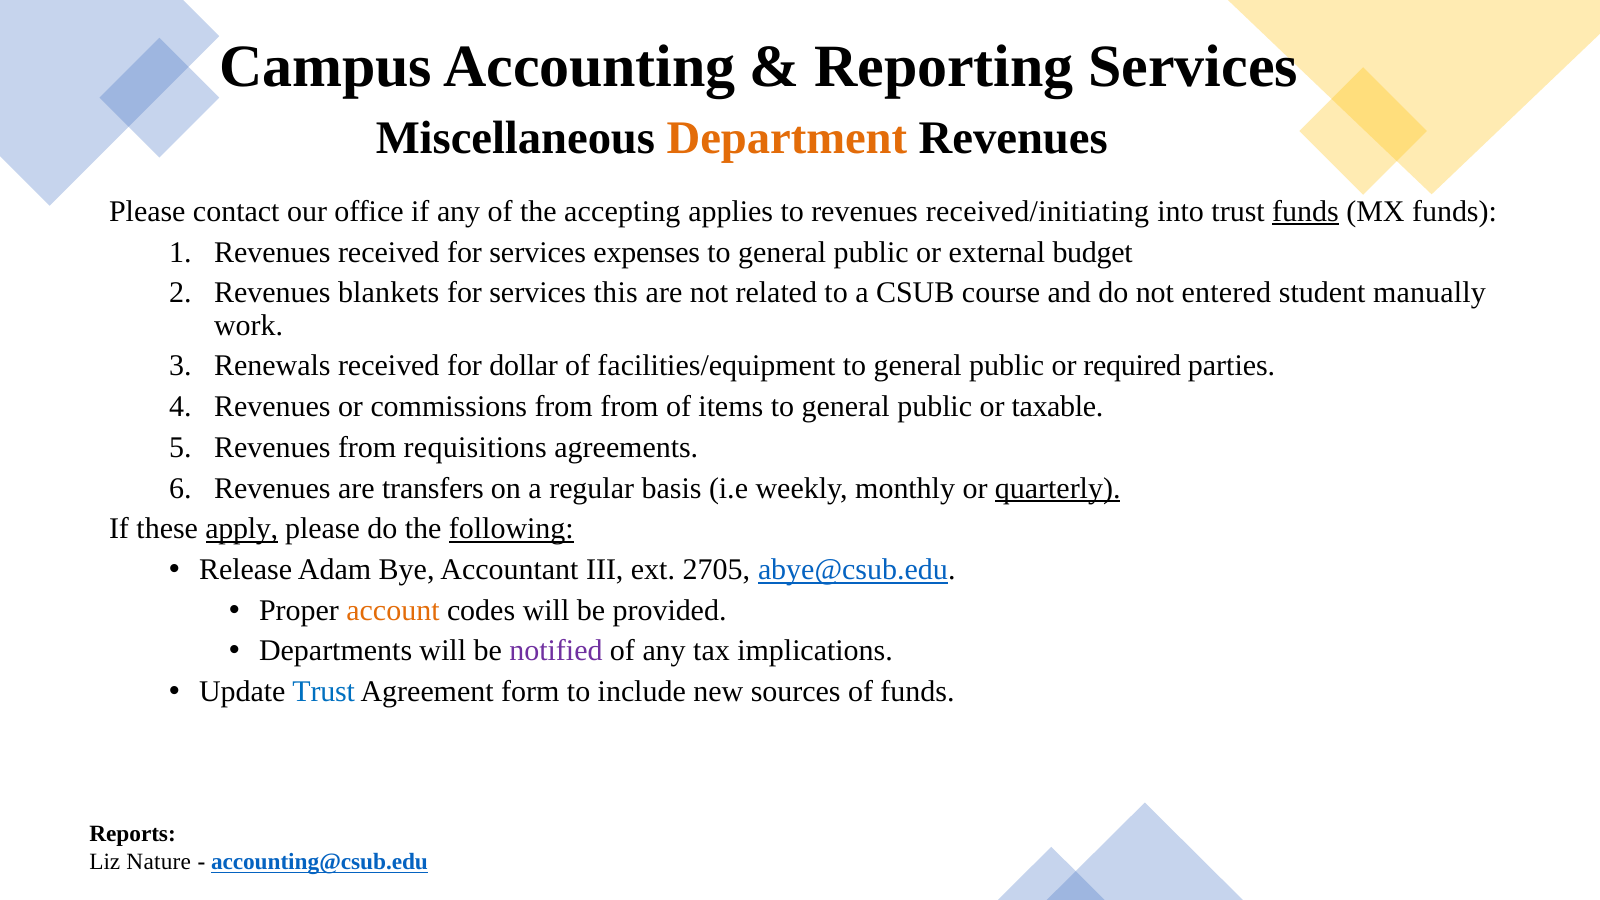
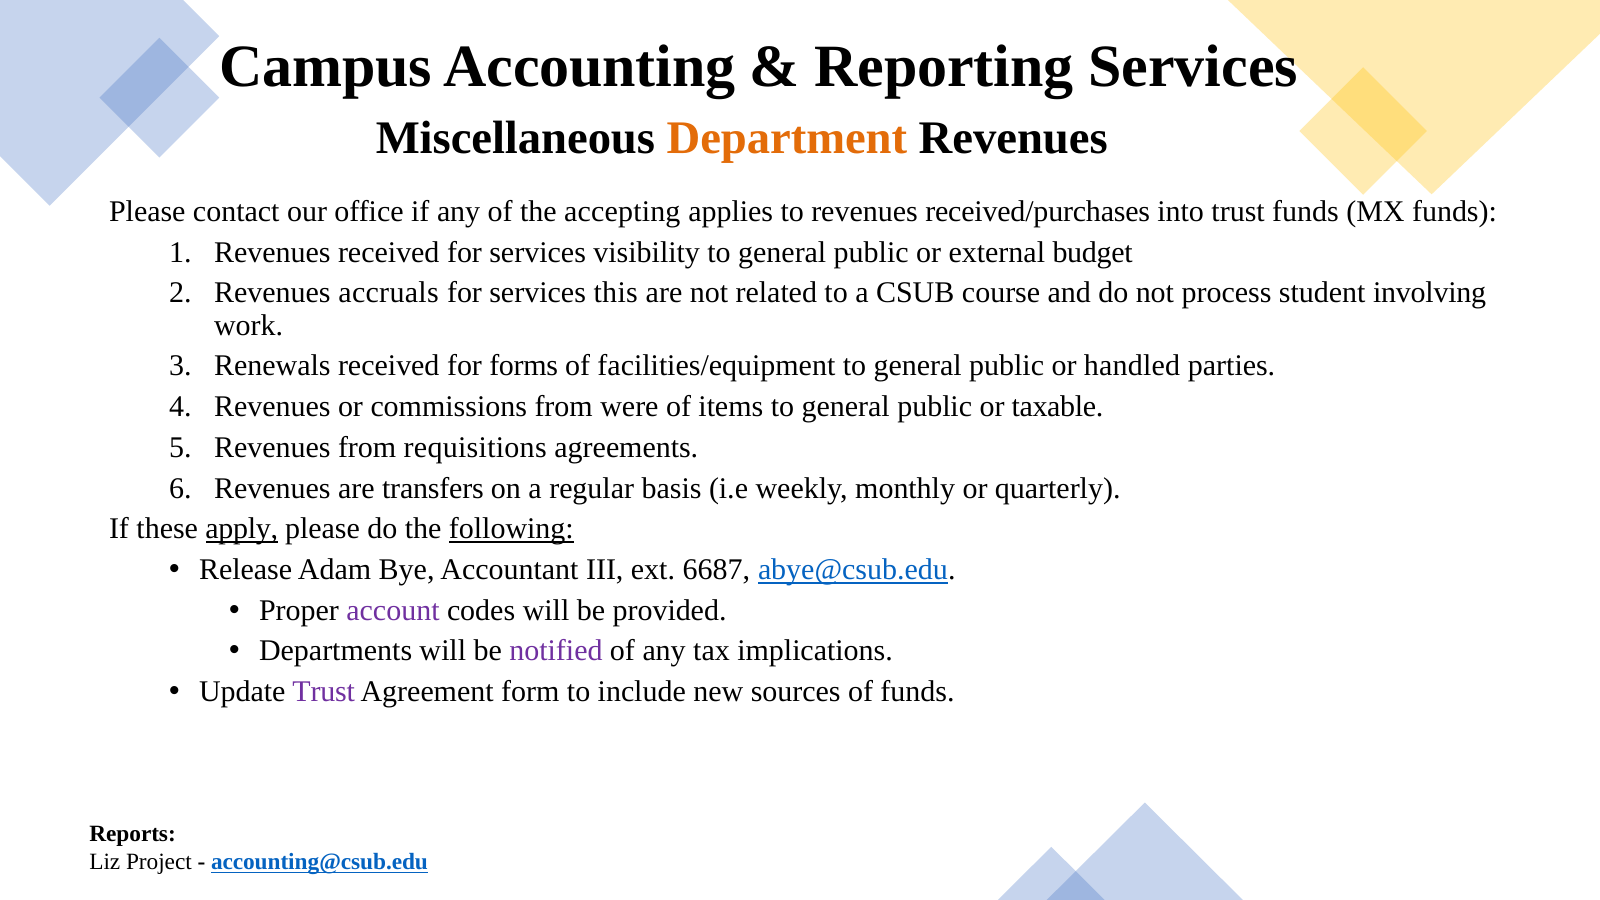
received/initiating: received/initiating -> received/purchases
funds at (1305, 211) underline: present -> none
expenses: expenses -> visibility
blankets: blankets -> accruals
entered: entered -> process
manually: manually -> involving
dollar: dollar -> forms
required: required -> handled
from from: from -> were
quarterly underline: present -> none
2705: 2705 -> 6687
account colour: orange -> purple
Trust at (324, 692) colour: blue -> purple
Nature: Nature -> Project
